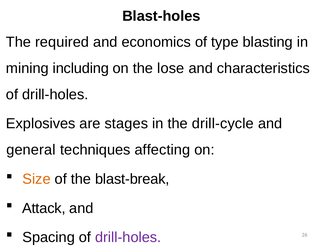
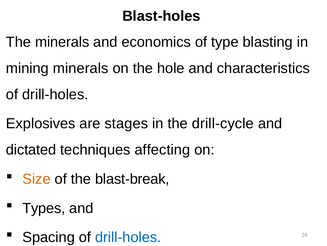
The required: required -> minerals
mining including: including -> minerals
lose: lose -> hole
general: general -> dictated
Attack: Attack -> Types
drill-holes at (128, 237) colour: purple -> blue
